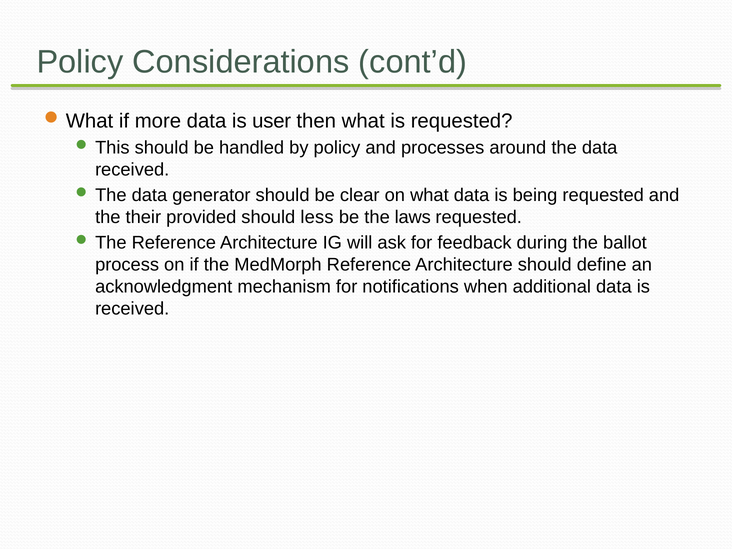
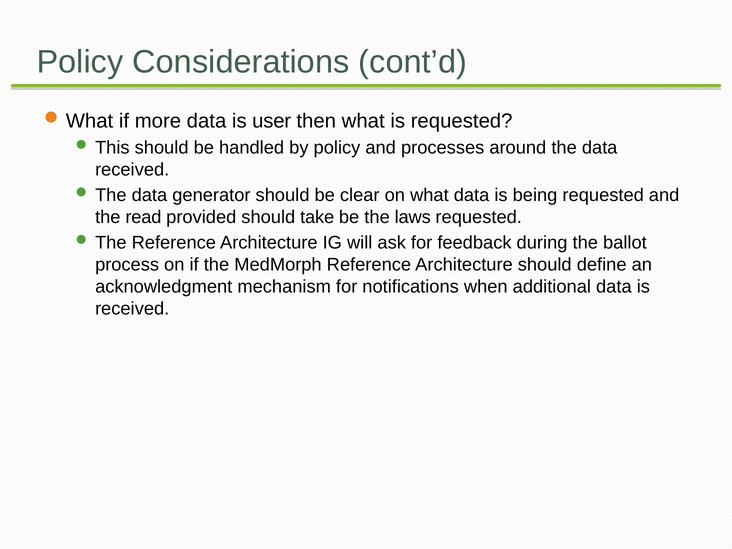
their: their -> read
less: less -> take
